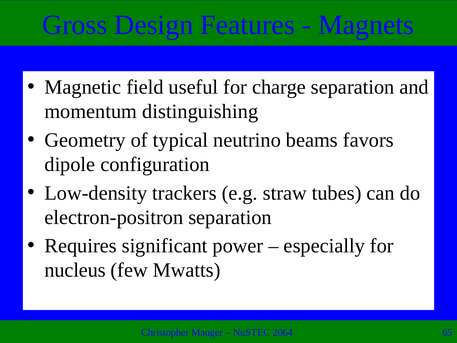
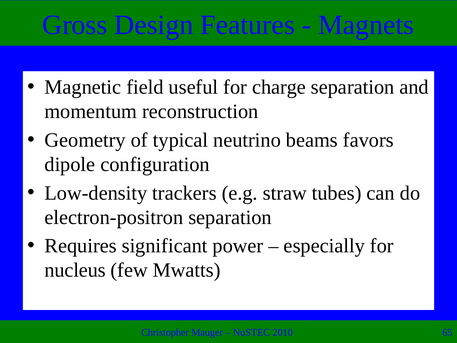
distinguishing: distinguishing -> reconstruction
2064: 2064 -> 2010
